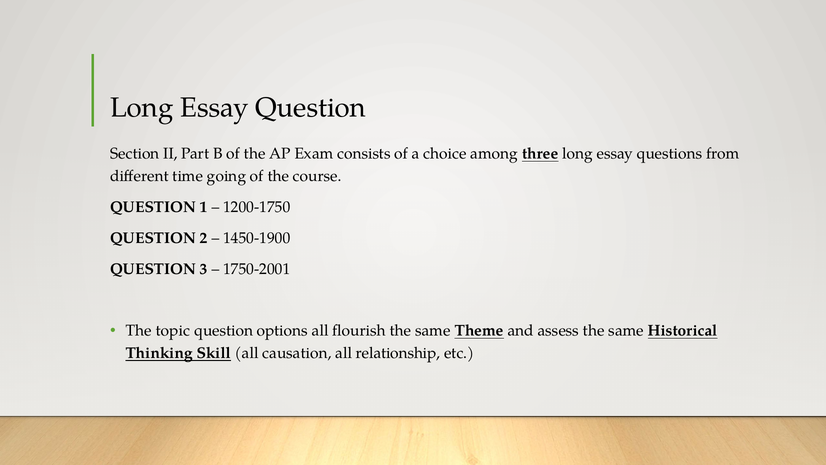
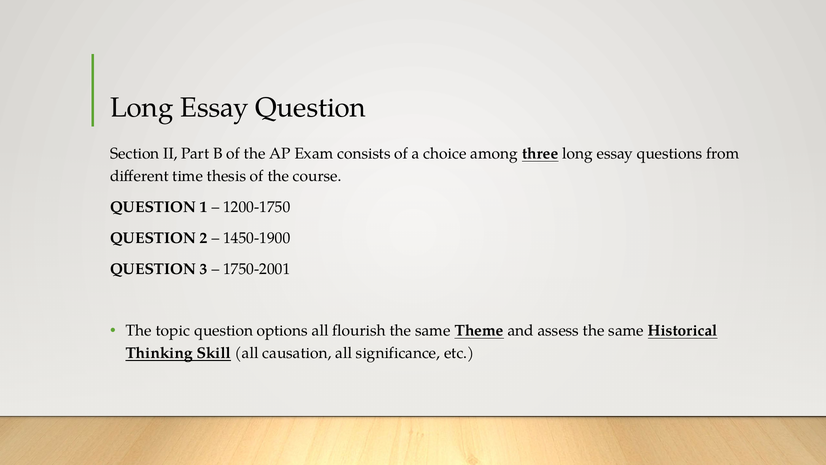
going: going -> thesis
relationship: relationship -> significance
